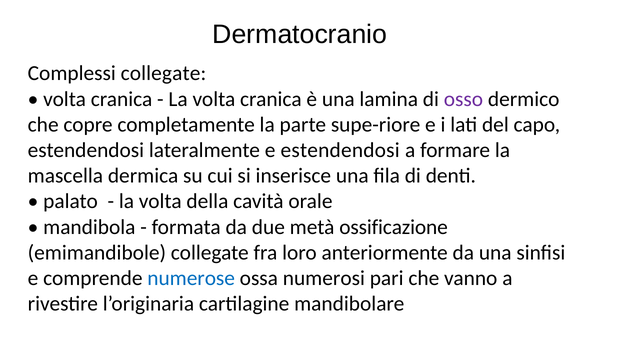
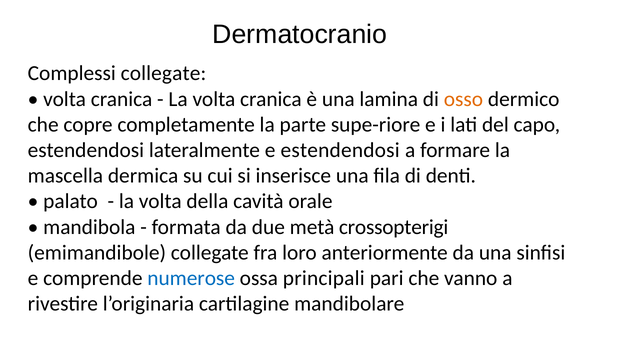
osso colour: purple -> orange
ossificazione: ossificazione -> crossopterigi
numerosi: numerosi -> principali
